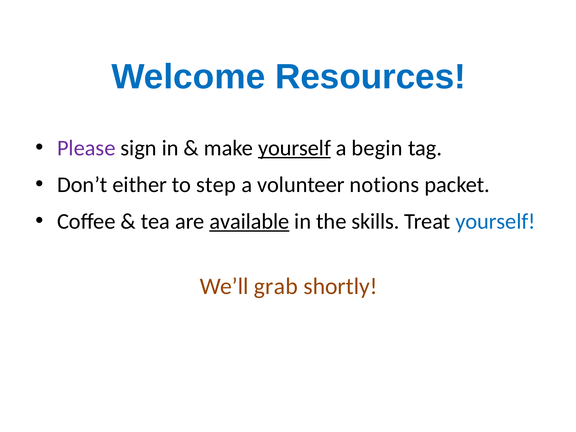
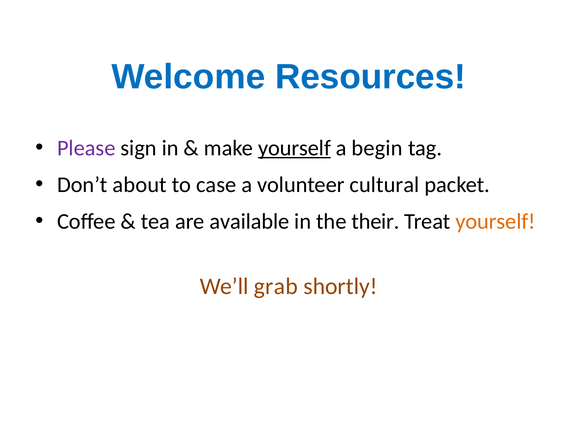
either: either -> about
step: step -> case
notions: notions -> cultural
available underline: present -> none
skills: skills -> their
yourself at (495, 221) colour: blue -> orange
